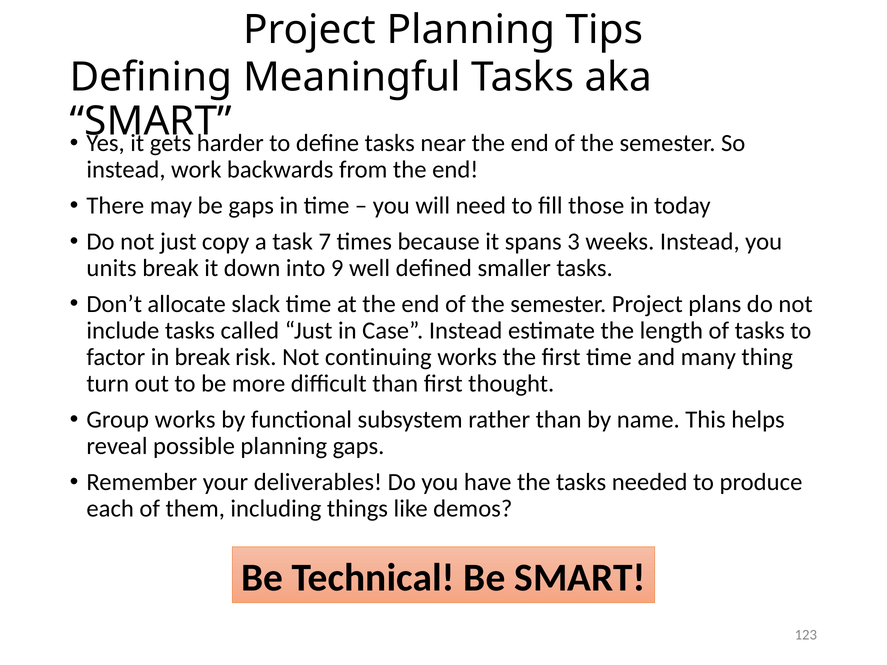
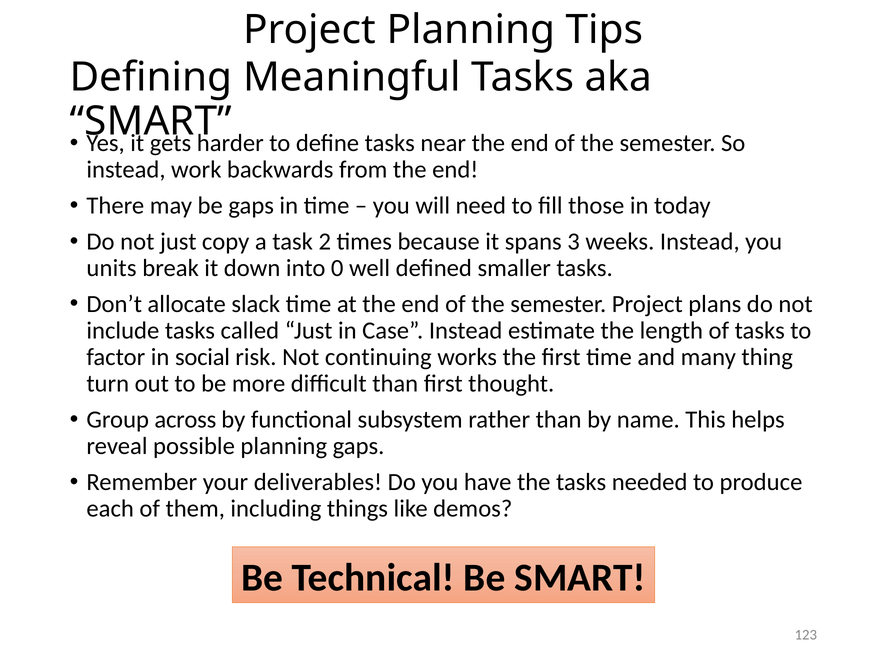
7: 7 -> 2
9: 9 -> 0
in break: break -> social
Group works: works -> across
